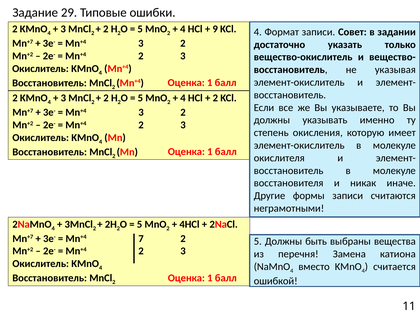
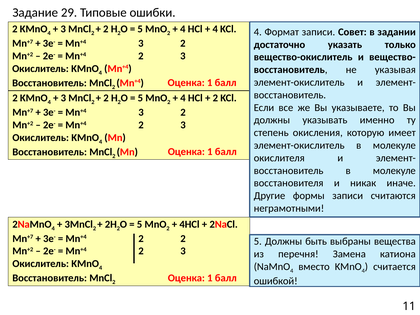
9 at (215, 29): 9 -> 4
7 at (141, 239): 7 -> 2
